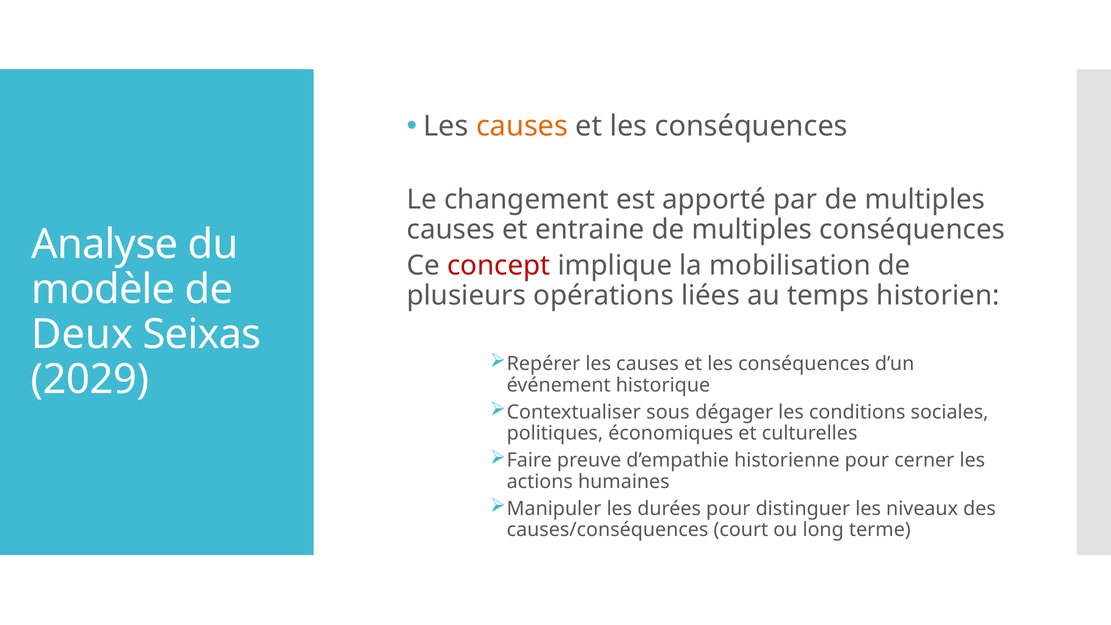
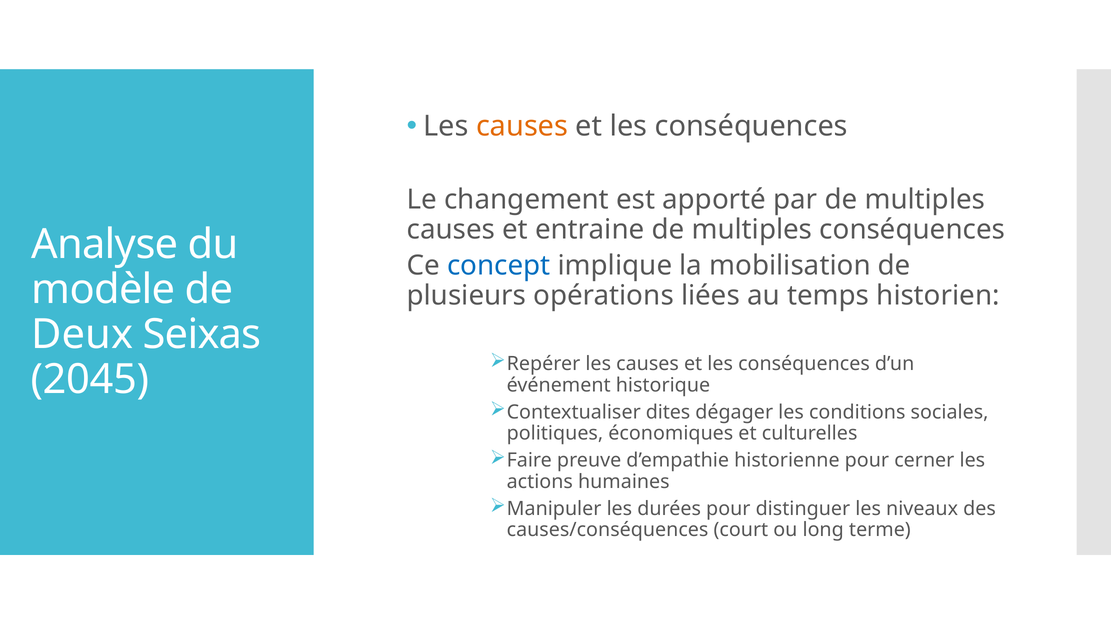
concept colour: red -> blue
2029: 2029 -> 2045
sous: sous -> dites
